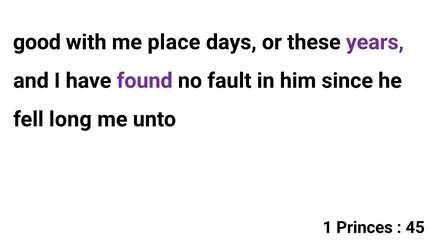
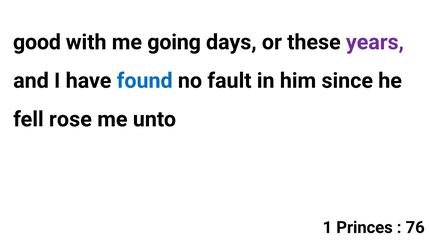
place: place -> going
found colour: purple -> blue
long: long -> rose
45: 45 -> 76
